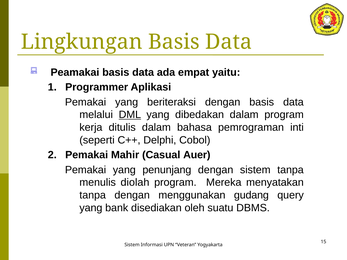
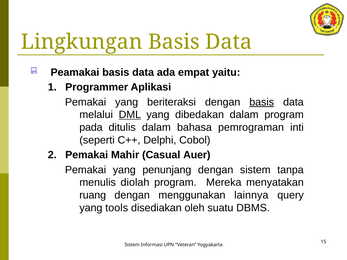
basis at (262, 102) underline: none -> present
kerja: kerja -> pada
tanpa at (93, 195): tanpa -> ruang
gudang: gudang -> lainnya
bank: bank -> tools
